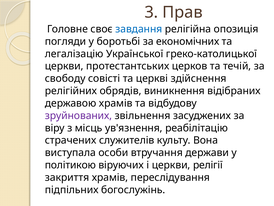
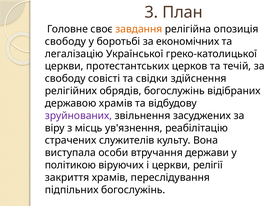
Прав: Прав -> План
завдання colour: blue -> orange
погляди at (66, 41): погляди -> свободу
церкві: церкві -> свідки
обрядів виникнення: виникнення -> богослужінь
